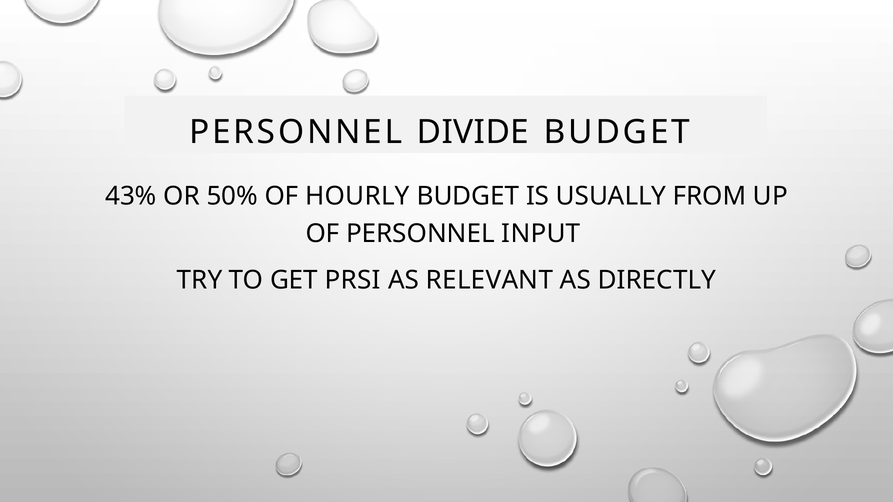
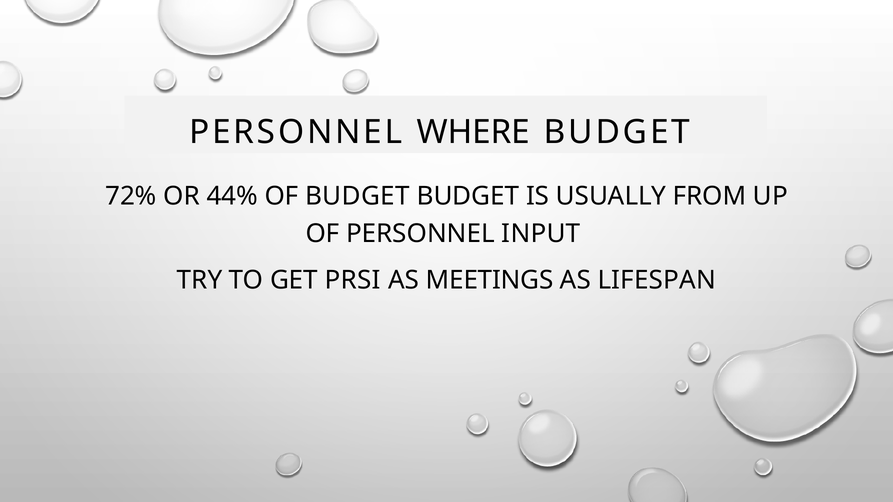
DIVIDE: DIVIDE -> WHERE
43%: 43% -> 72%
50%: 50% -> 44%
OF HOURLY: HOURLY -> BUDGET
RELEVANT: RELEVANT -> MEETINGS
DIRECTLY: DIRECTLY -> LIFESPAN
